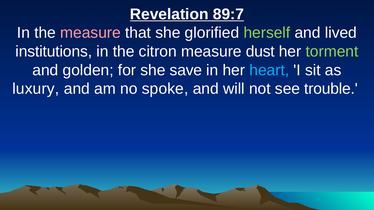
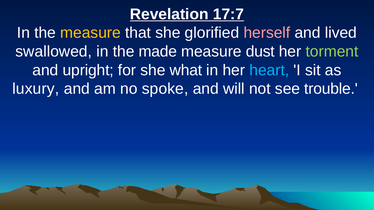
89:7: 89:7 -> 17:7
measure at (90, 33) colour: pink -> yellow
herself colour: light green -> pink
institutions: institutions -> swallowed
citron: citron -> made
golden: golden -> upright
save: save -> what
